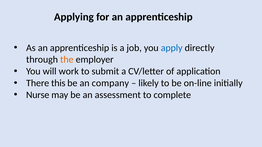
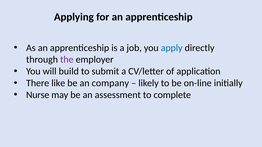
the colour: orange -> purple
work: work -> build
this: this -> like
